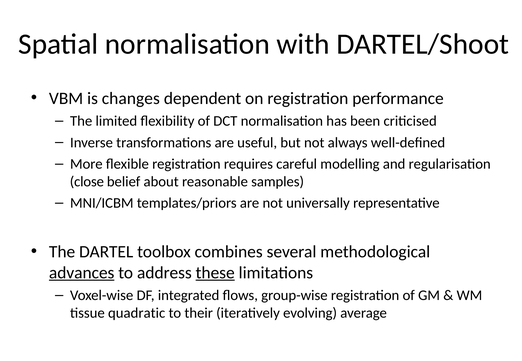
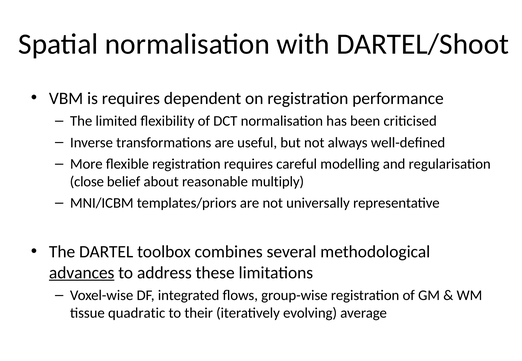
is changes: changes -> requires
samples: samples -> multiply
these underline: present -> none
